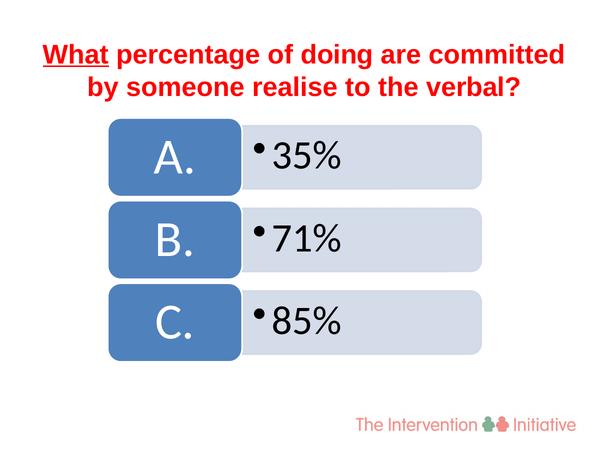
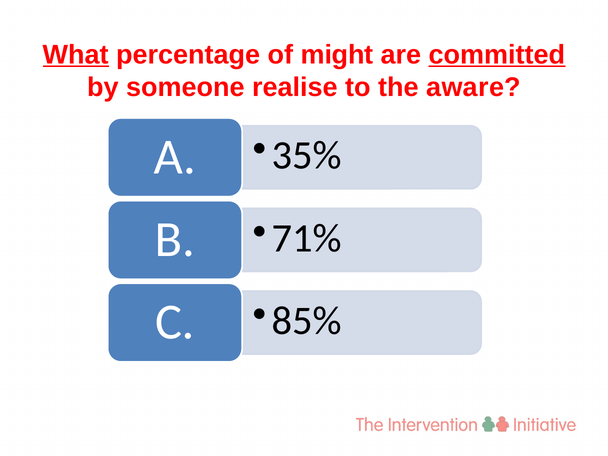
doing: doing -> might
committed underline: none -> present
verbal: verbal -> aware
